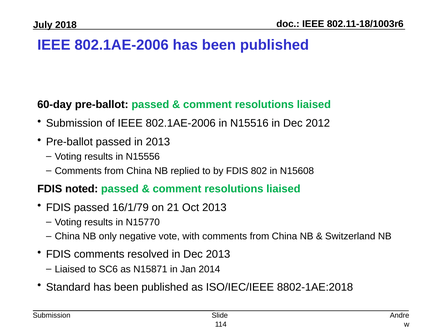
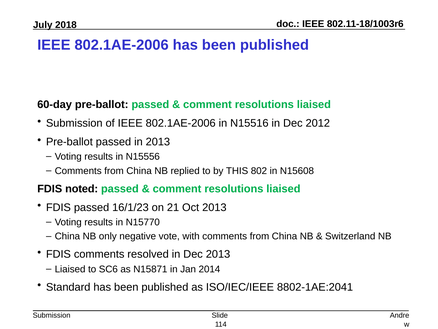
by FDIS: FDIS -> THIS
16/1/79: 16/1/79 -> 16/1/23
8802-1AE:2018: 8802-1AE:2018 -> 8802-1AE:2041
